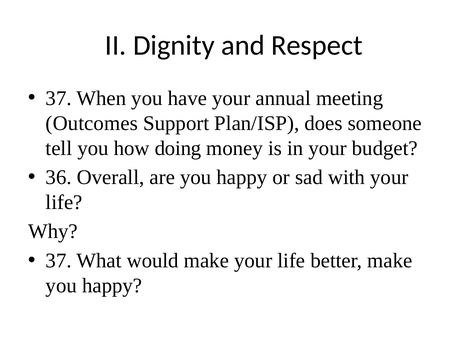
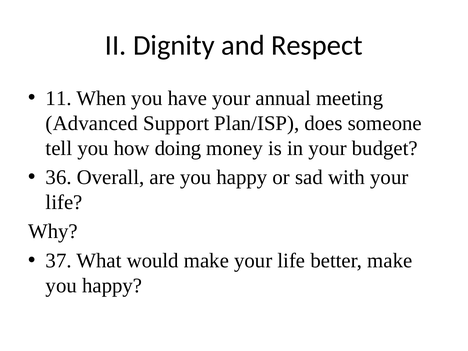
37 at (59, 98): 37 -> 11
Outcomes: Outcomes -> Advanced
